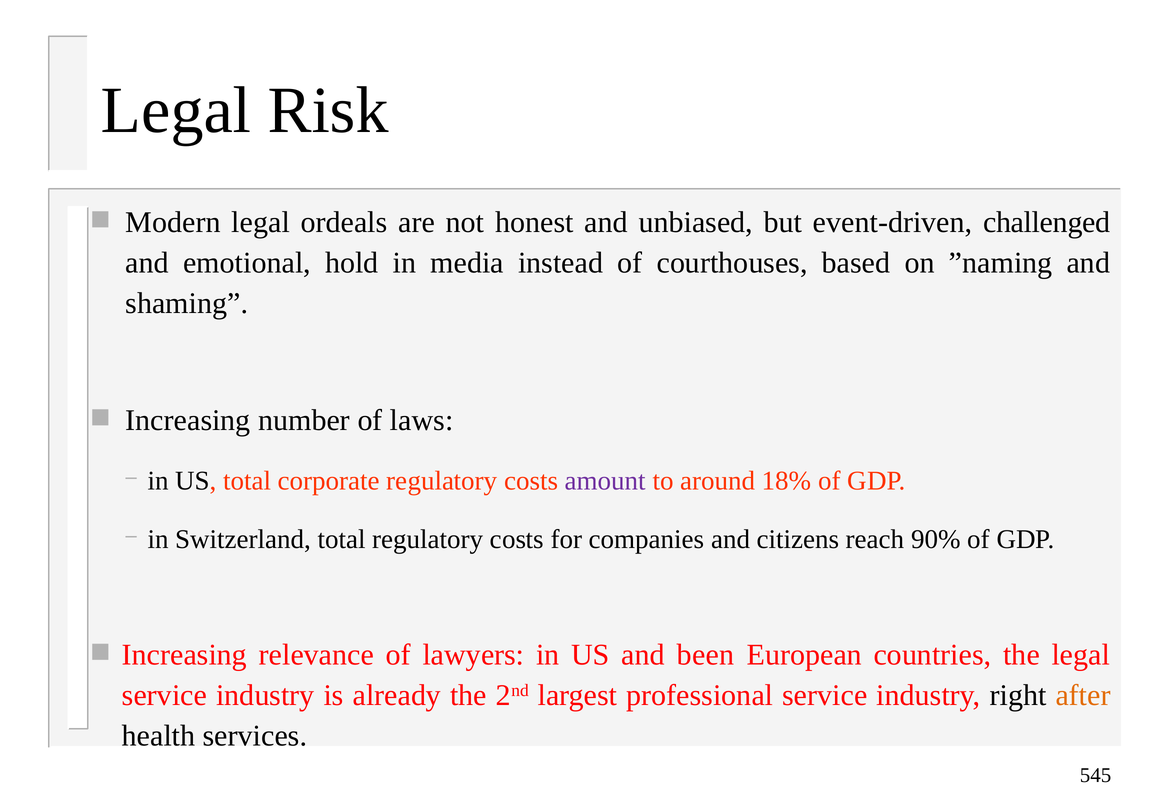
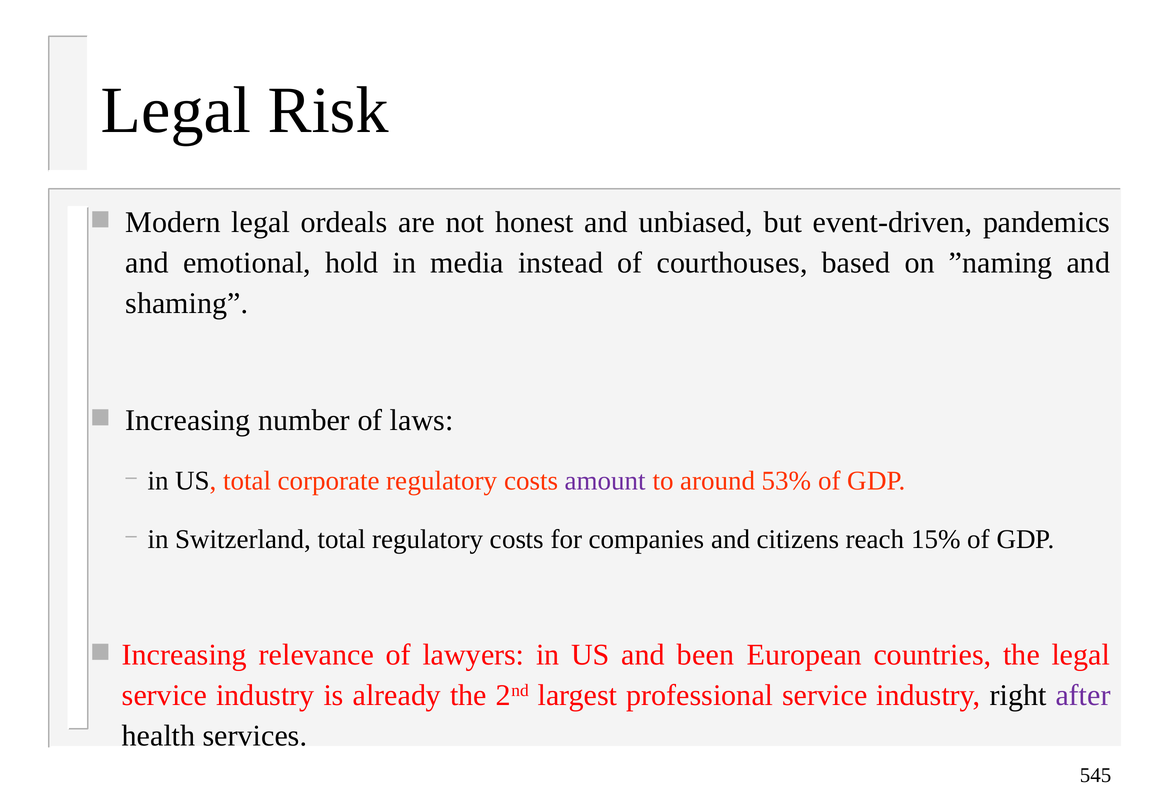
challenged: challenged -> pandemics
18%: 18% -> 53%
90%: 90% -> 15%
after colour: orange -> purple
